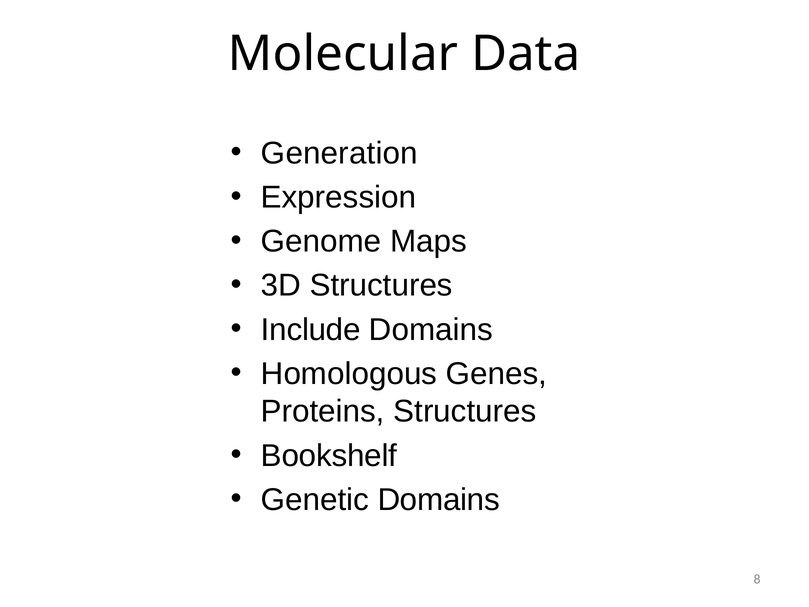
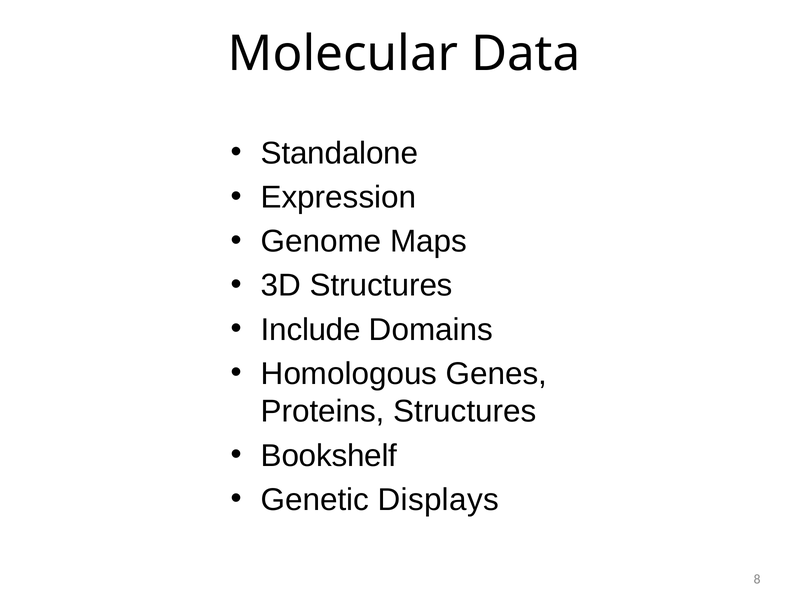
Generation: Generation -> Standalone
Genetic Domains: Domains -> Displays
